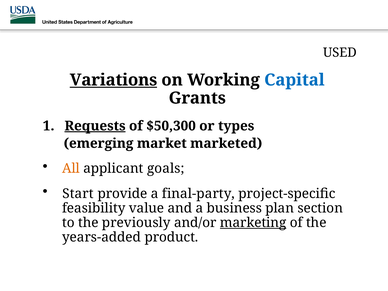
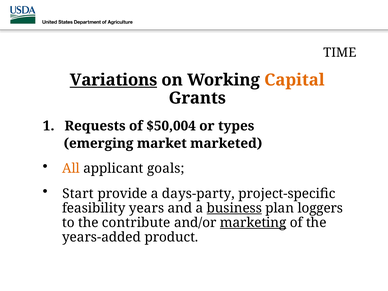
USED: USED -> TIME
Capital colour: blue -> orange
Requests underline: present -> none
$50,300: $50,300 -> $50,004
final-party: final-party -> days-party
value: value -> years
business underline: none -> present
section: section -> loggers
previously: previously -> contribute
